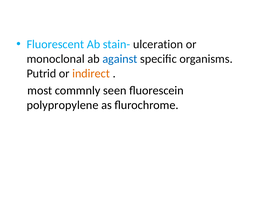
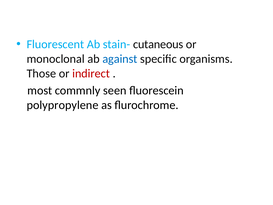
ulceration: ulceration -> cutaneous
Putrid: Putrid -> Those
indirect colour: orange -> red
